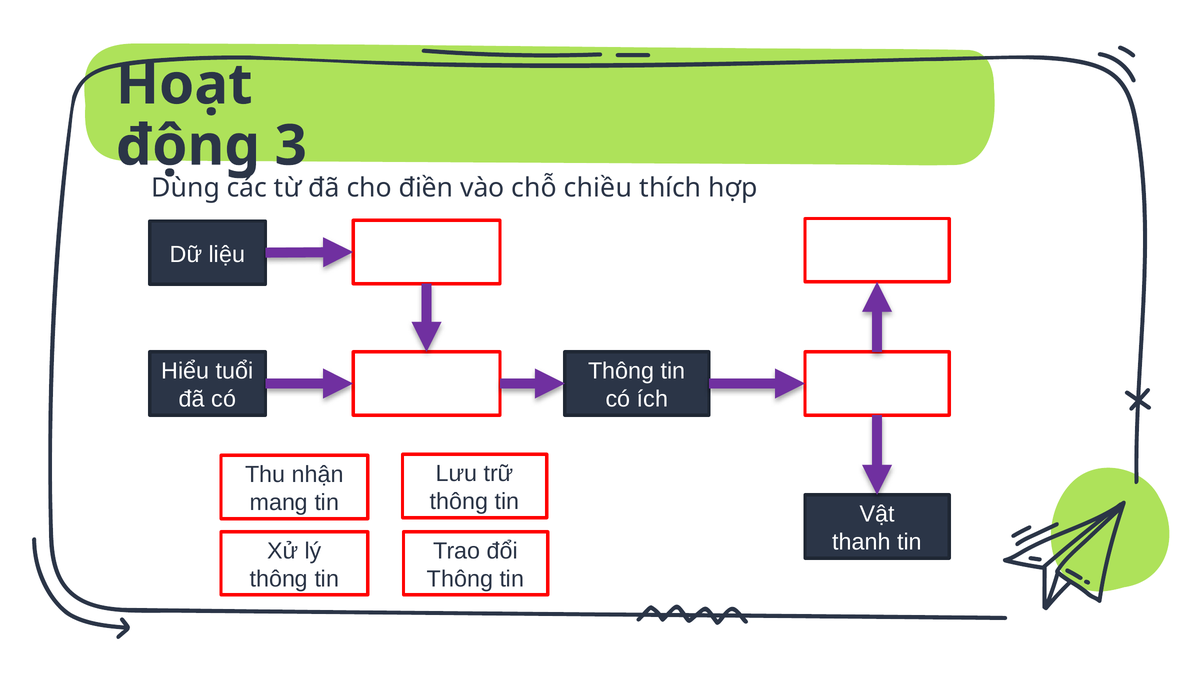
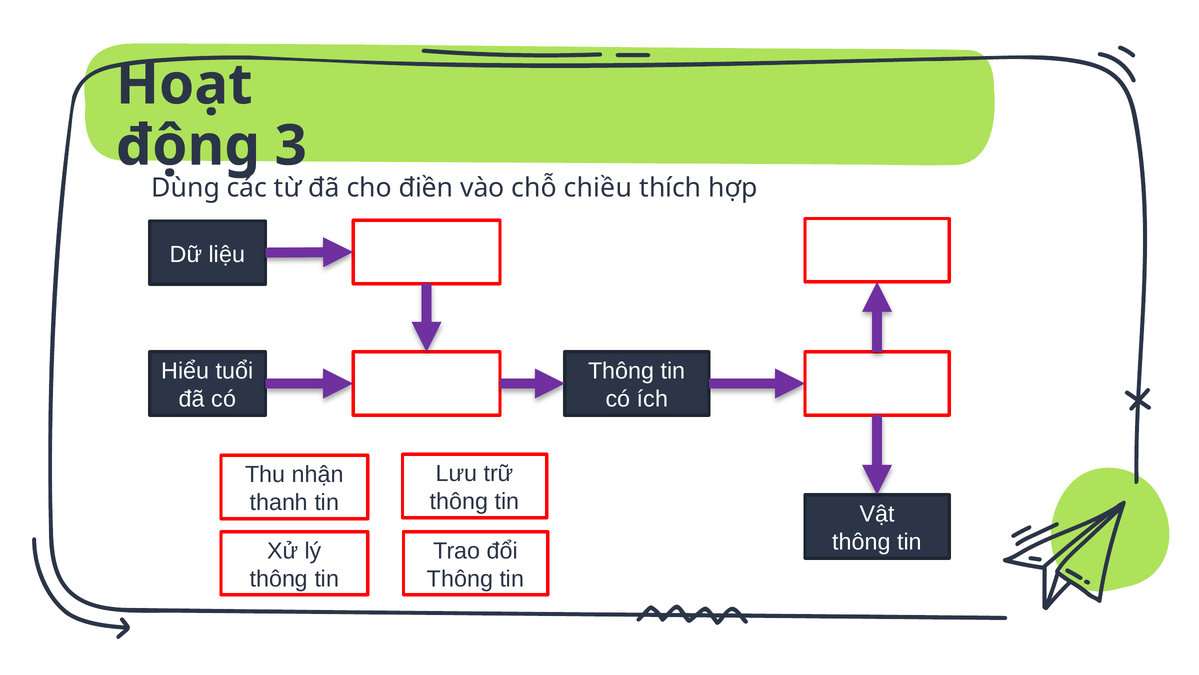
mang: mang -> thanh
thanh at (861, 542): thanh -> thông
